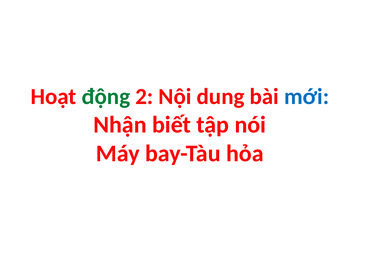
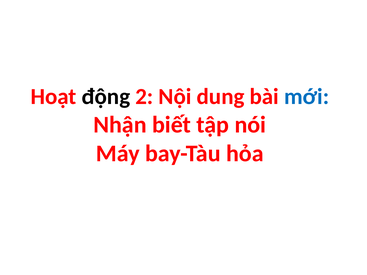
động colour: green -> black
